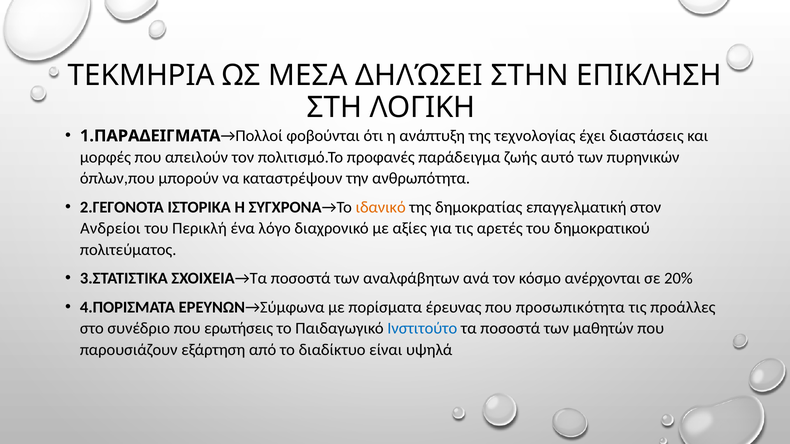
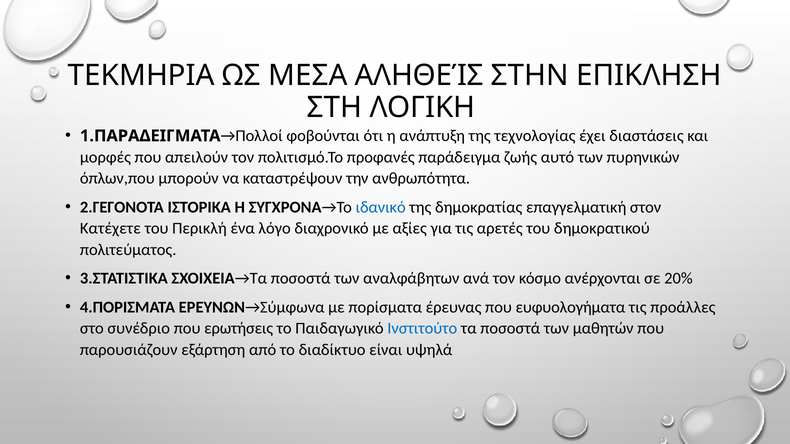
ΔΗΛΏΣΕΙ: ΔΗΛΏΣΕΙ -> ΑΛΗΘΕΊΣ
ιδανικό colour: orange -> blue
Ανδρείοι: Ανδρείοι -> Κατέχετε
προσωπικότητα: προσωπικότητα -> ευφυολογήματα
